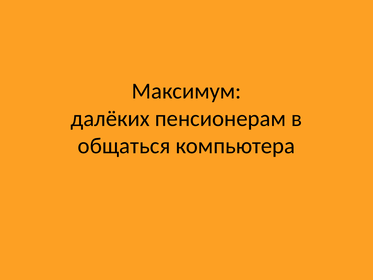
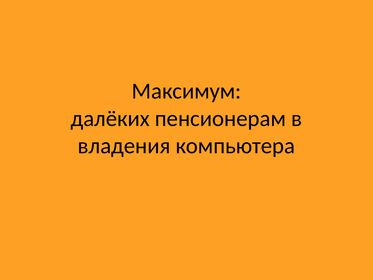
общаться: общаться -> владения
